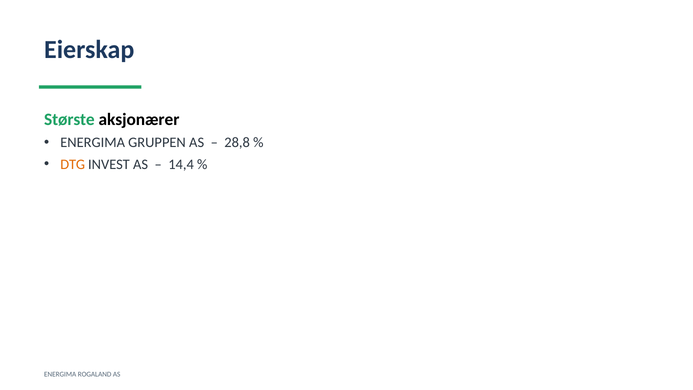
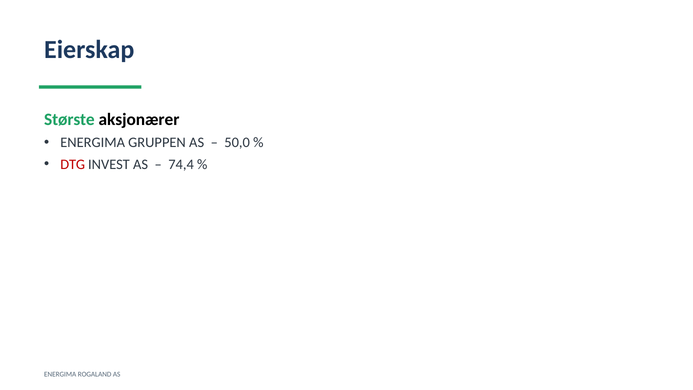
28,8: 28,8 -> 50,0
DTG colour: orange -> red
14,4: 14,4 -> 74,4
